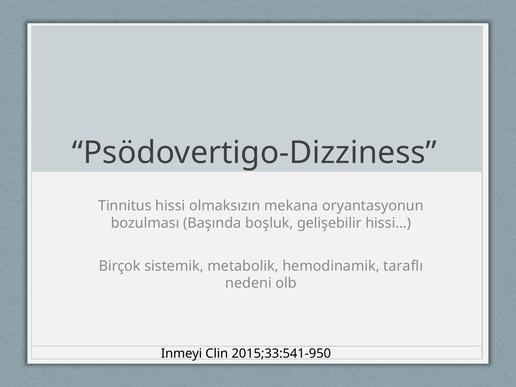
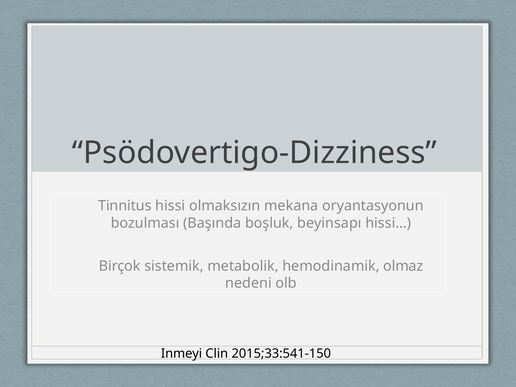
gelişebilir: gelişebilir -> beyinsapı
taraflı: taraflı -> olmaz
2015;33:541-950: 2015;33:541-950 -> 2015;33:541-150
